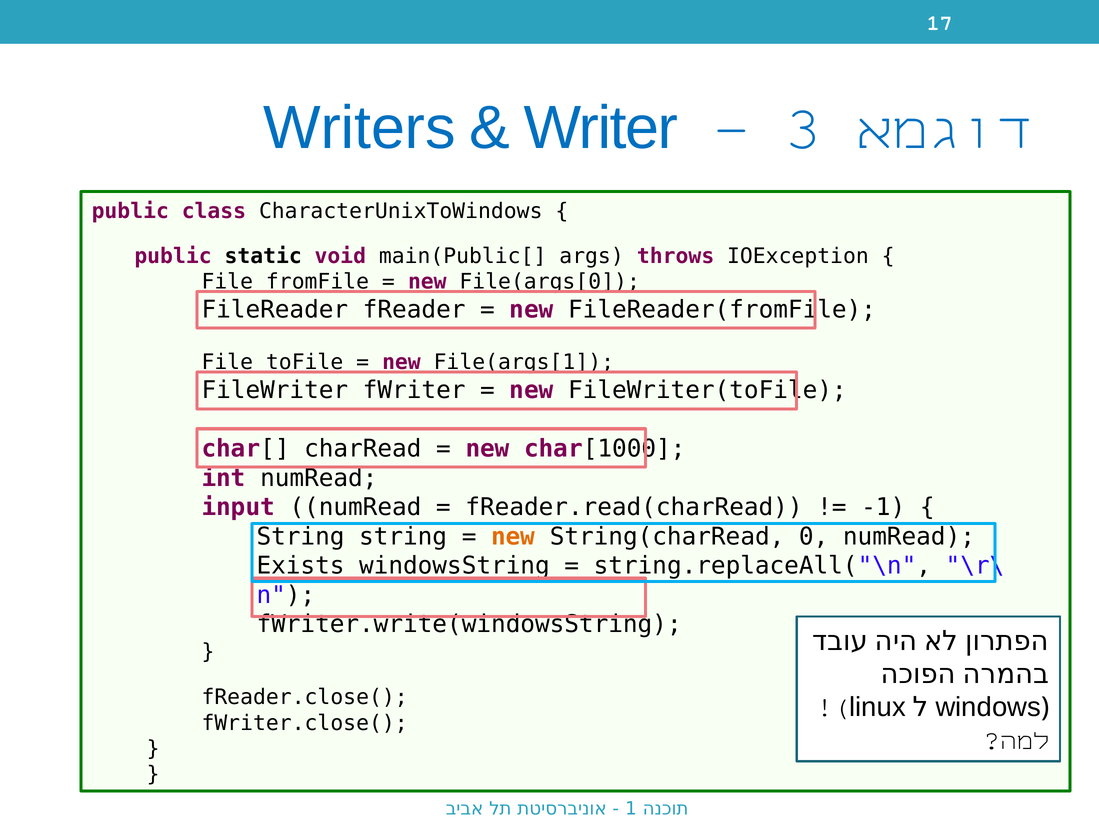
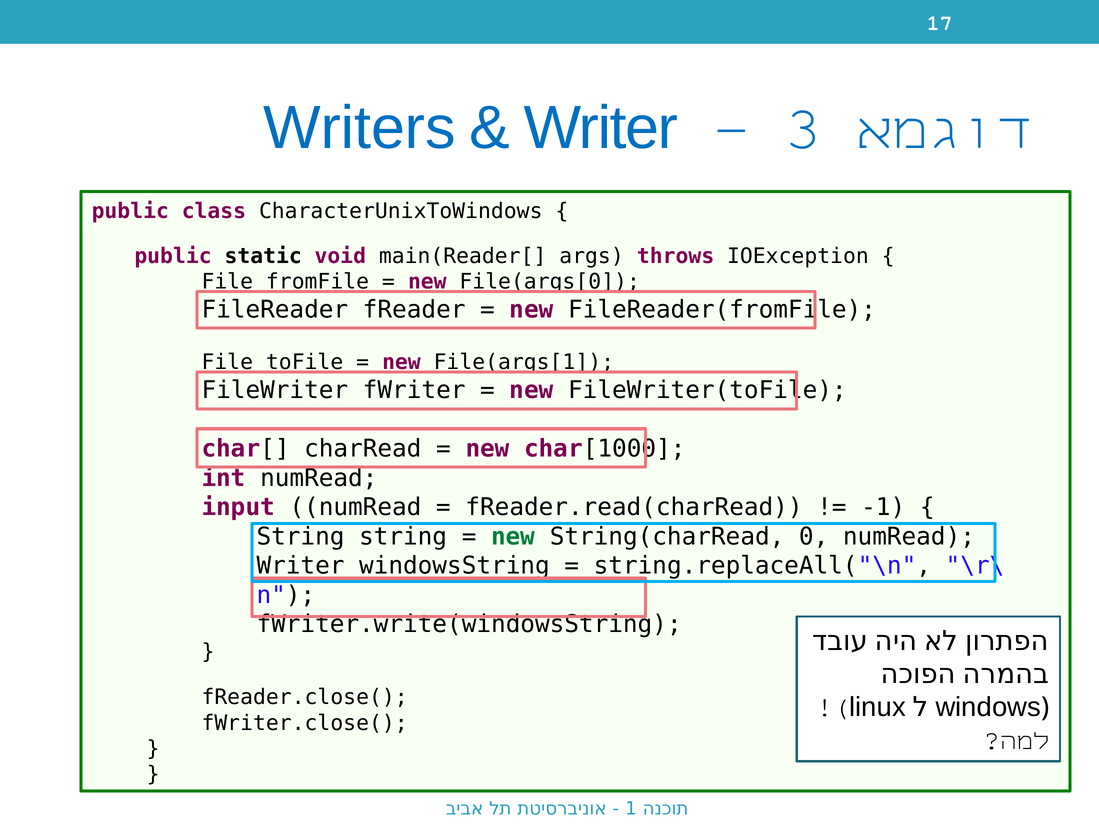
main(Public[: main(Public[ -> main(Reader[
new at (513, 537) colour: orange -> green
Exists at (301, 566): Exists -> Writer
